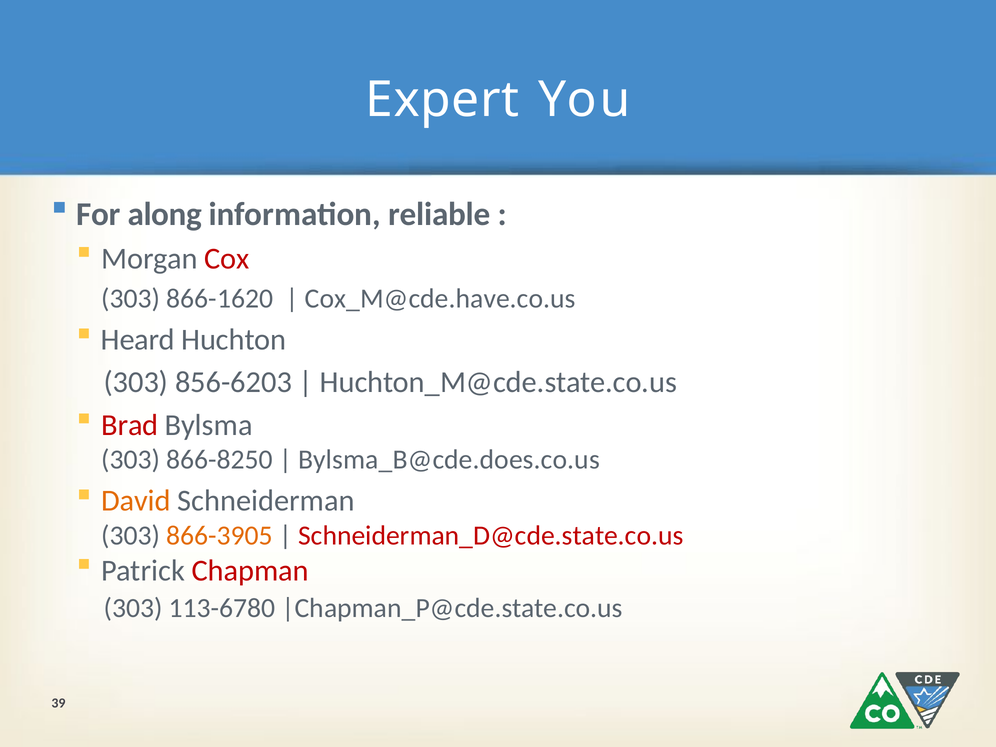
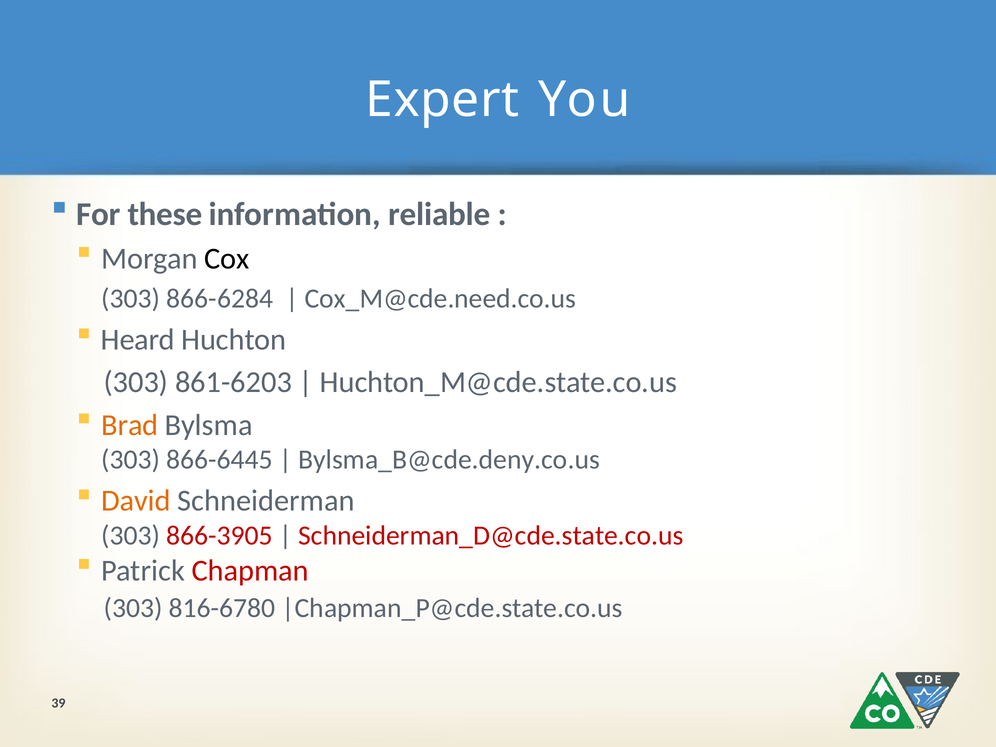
along: along -> these
Cox colour: red -> black
866-1620: 866-1620 -> 866-6284
Cox_M@cde.have.co.us: Cox_M@cde.have.co.us -> Cox_M@cde.need.co.us
856-6203: 856-6203 -> 861-6203
Brad colour: red -> orange
866-8250: 866-8250 -> 866-6445
Bylsma_B@cde.does.co.us: Bylsma_B@cde.does.co.us -> Bylsma_B@cde.deny.co.us
866-3905 colour: orange -> red
113-6780: 113-6780 -> 816-6780
